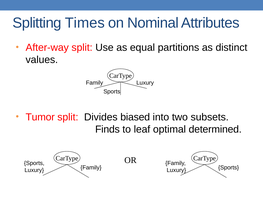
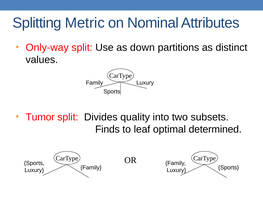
Times: Times -> Metric
After-way: After-way -> Only-way
equal: equal -> down
biased: biased -> quality
